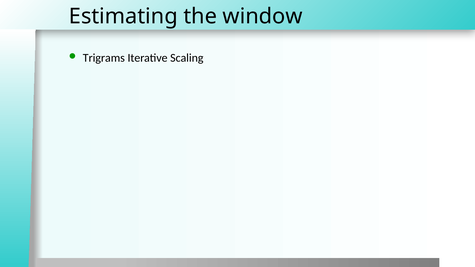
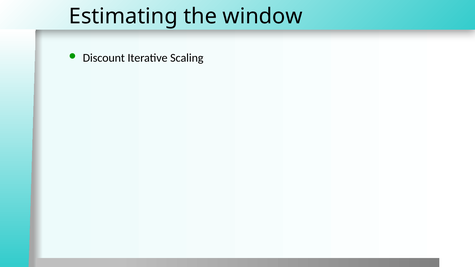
Trigrams: Trigrams -> Discount
